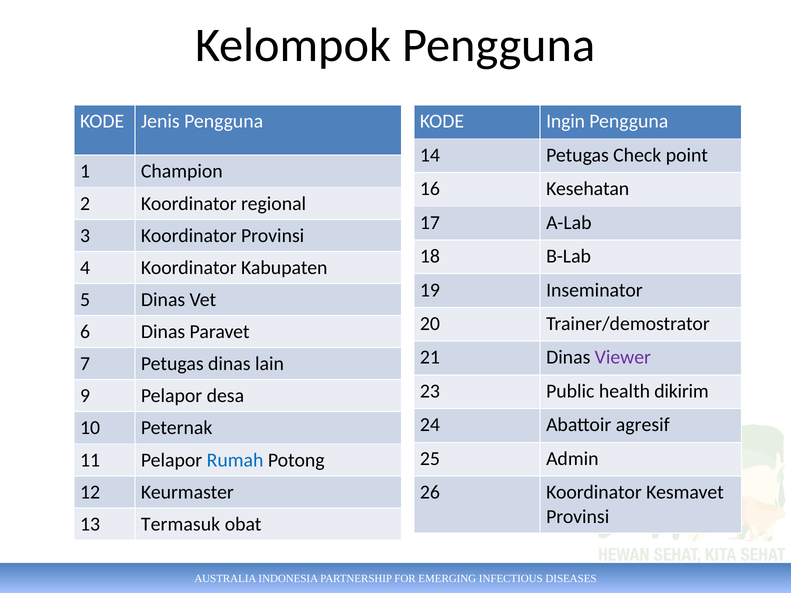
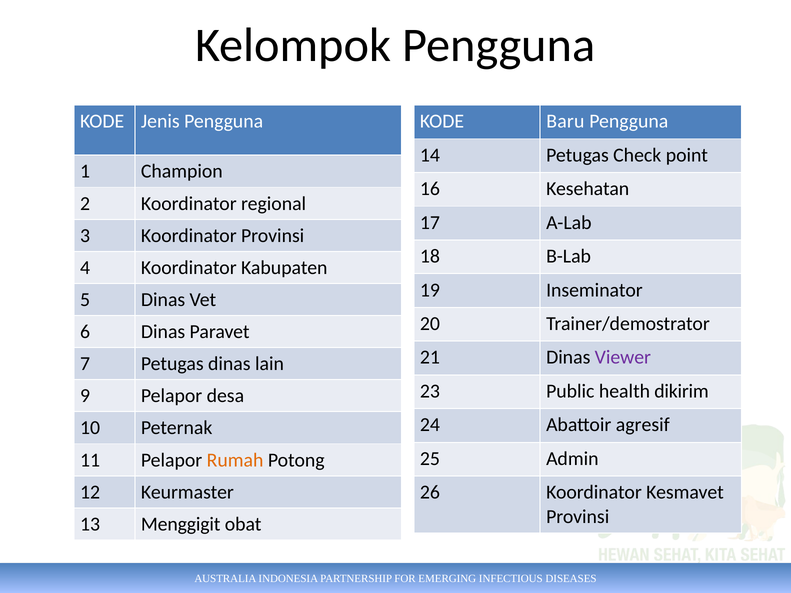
Ingin: Ingin -> Baru
Rumah colour: blue -> orange
Termasuk: Termasuk -> Menggigit
